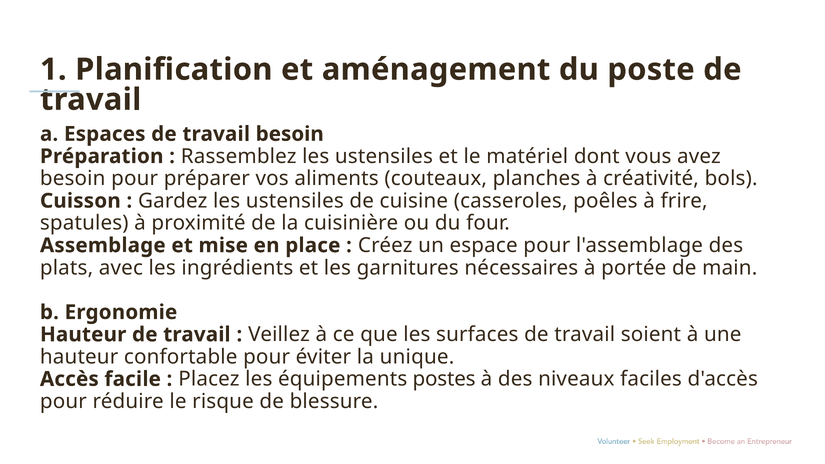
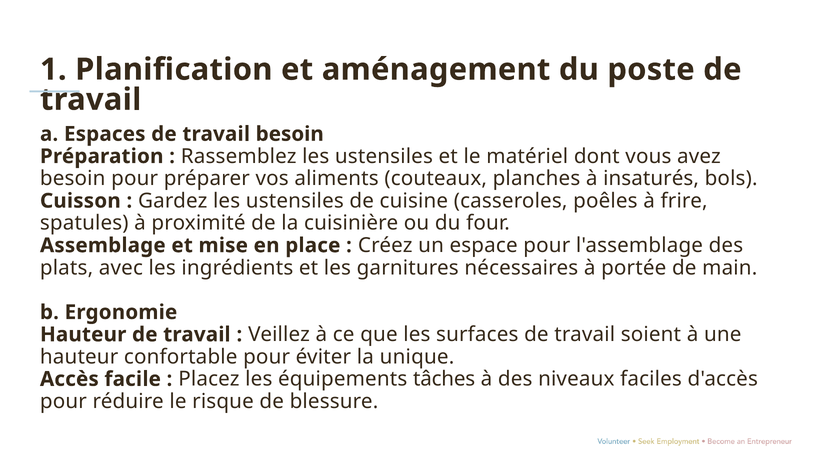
créativité: créativité -> insaturés
postes: postes -> tâches
